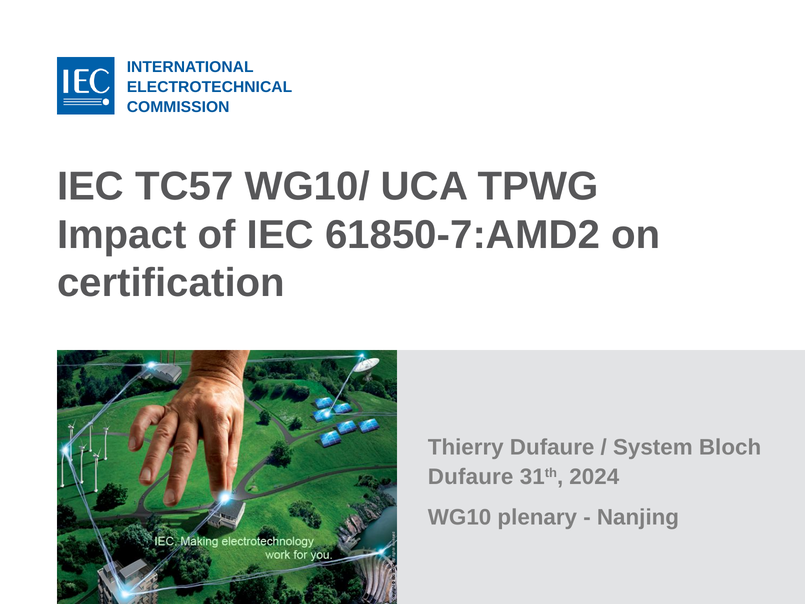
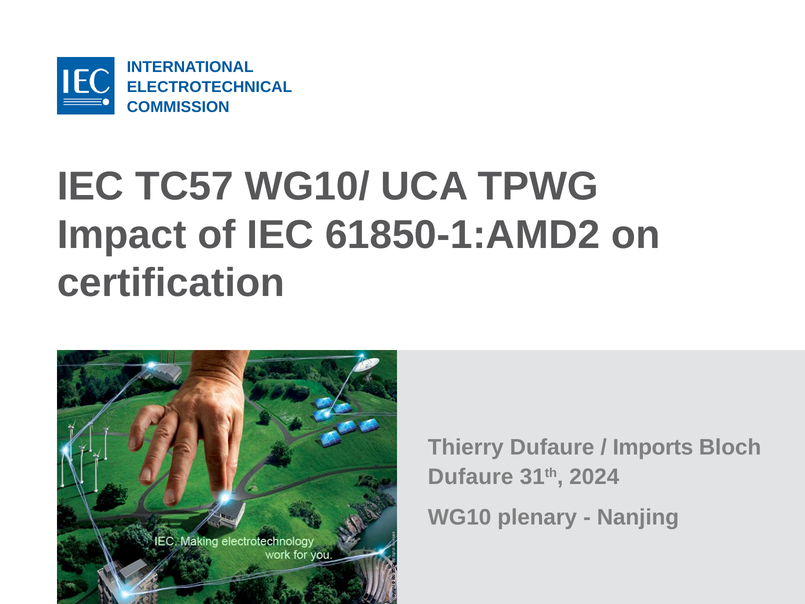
61850-7:AMD2: 61850-7:AMD2 -> 61850-1:AMD2
System: System -> Imports
